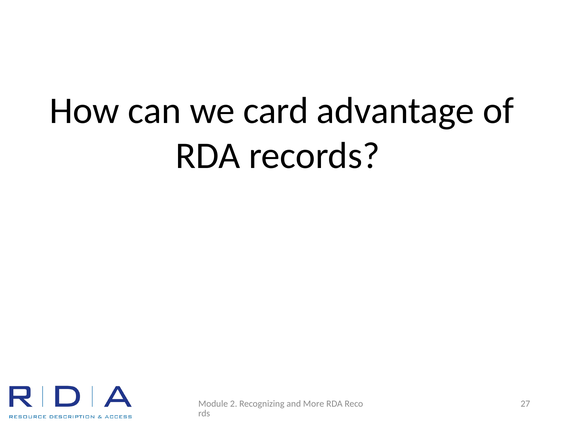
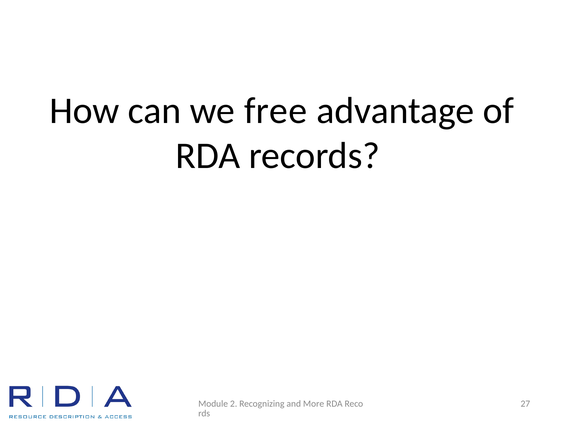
card: card -> free
